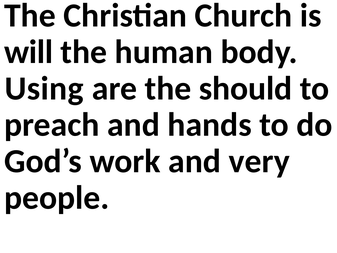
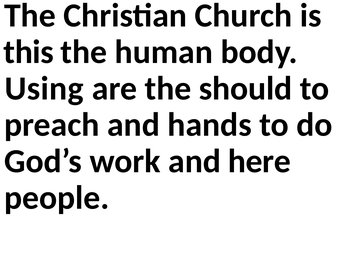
will: will -> this
very: very -> here
